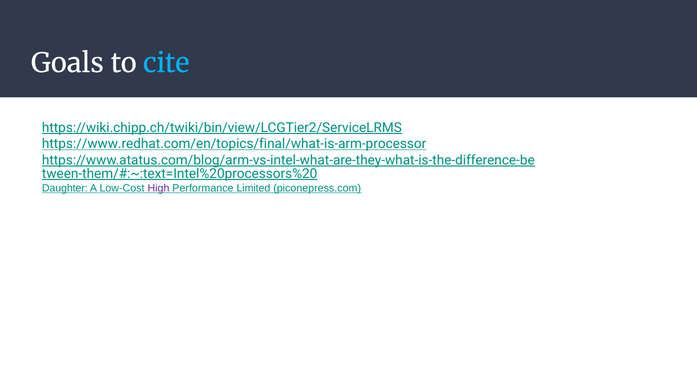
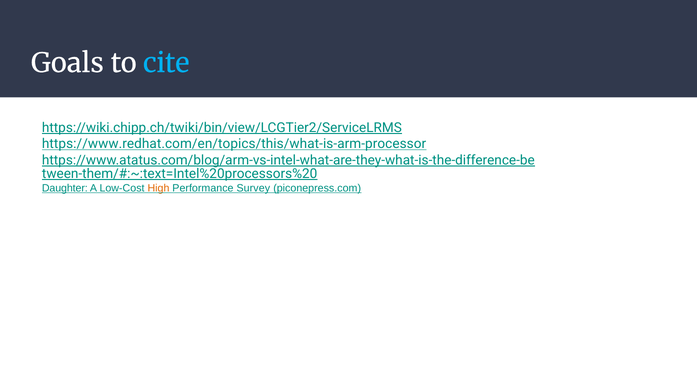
https://www.redhat.com/en/topics/final/what-is-arm-processor: https://www.redhat.com/en/topics/final/what-is-arm-processor -> https://www.redhat.com/en/topics/this/what-is-arm-processor
High colour: purple -> orange
Limited: Limited -> Survey
